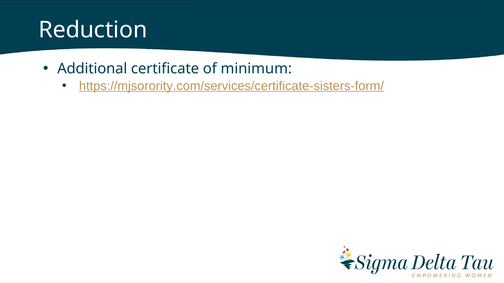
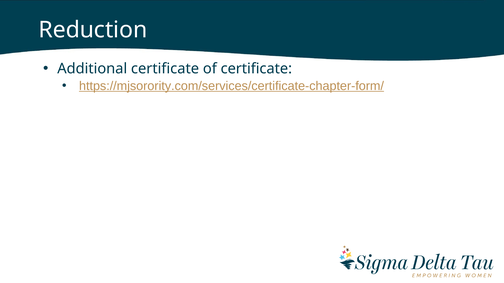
of minimum: minimum -> certificate
https://mjsorority.com/services/certificate-sisters-form/: https://mjsorority.com/services/certificate-sisters-form/ -> https://mjsorority.com/services/certificate-chapter-form/
